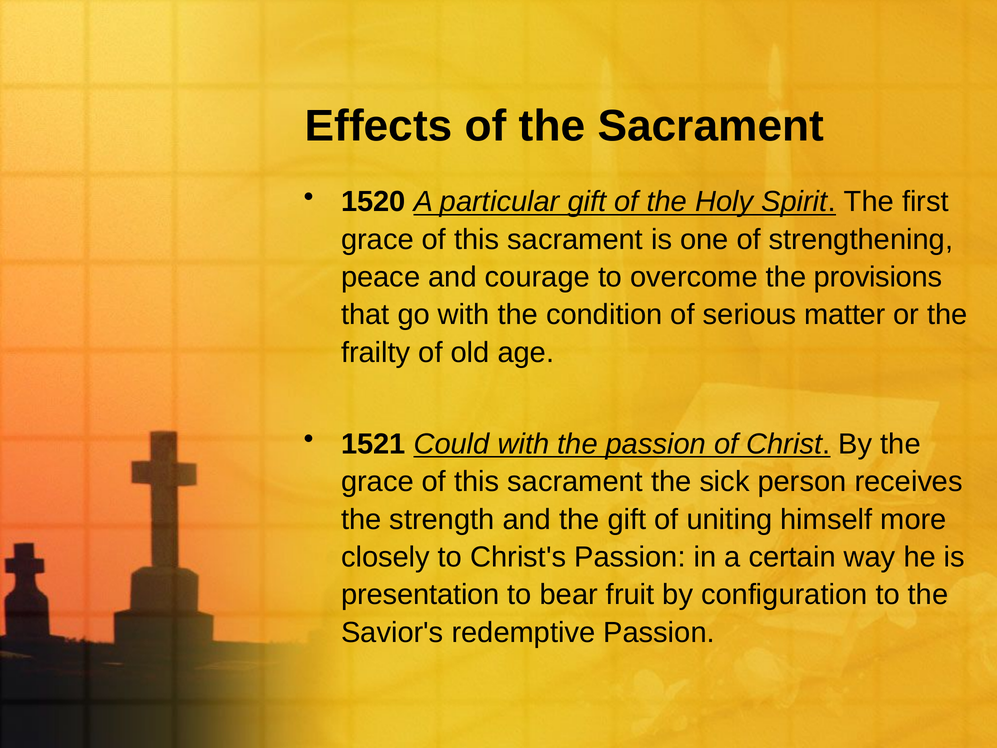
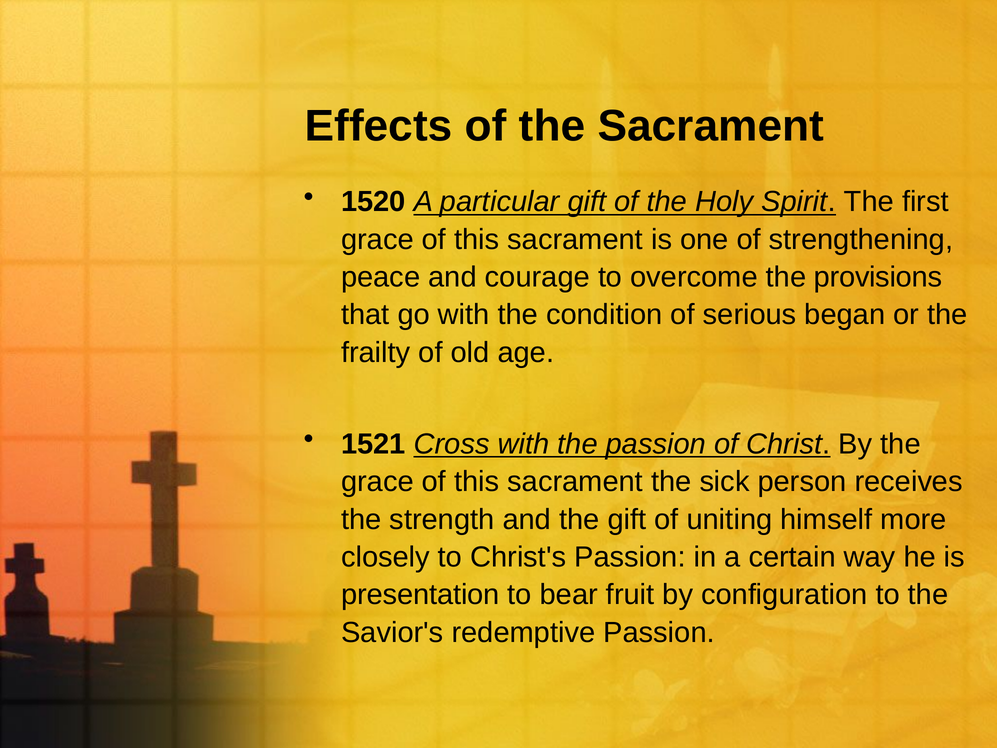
matter: matter -> began
Could: Could -> Cross
